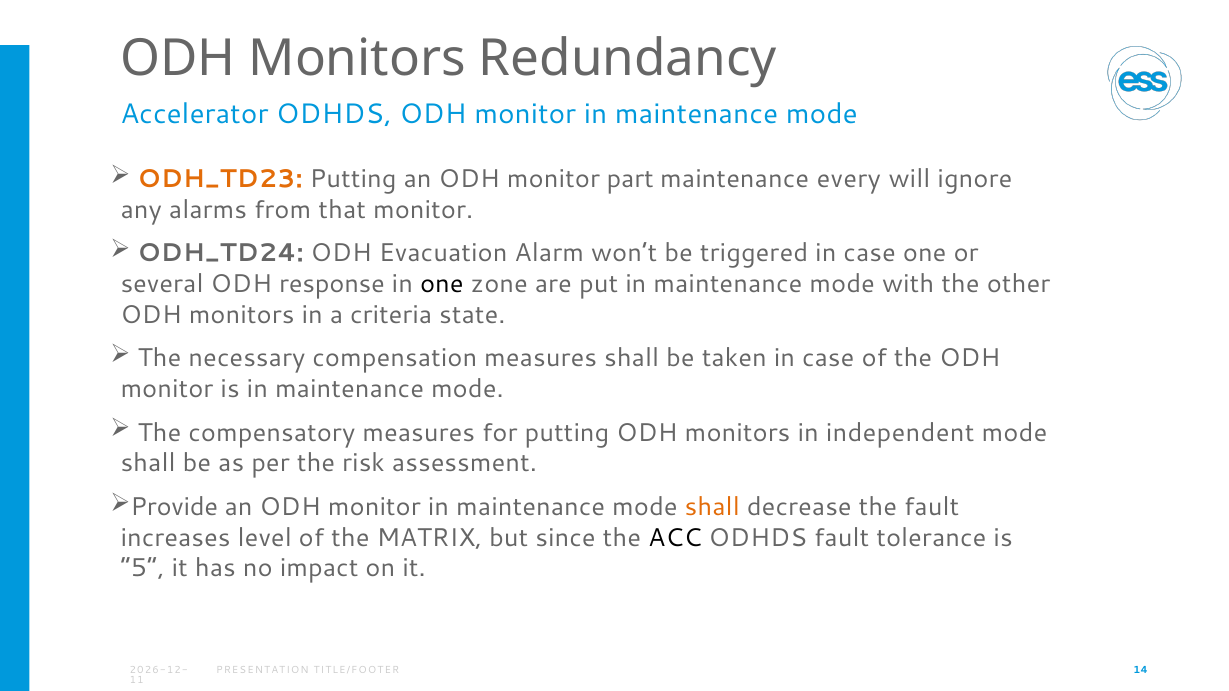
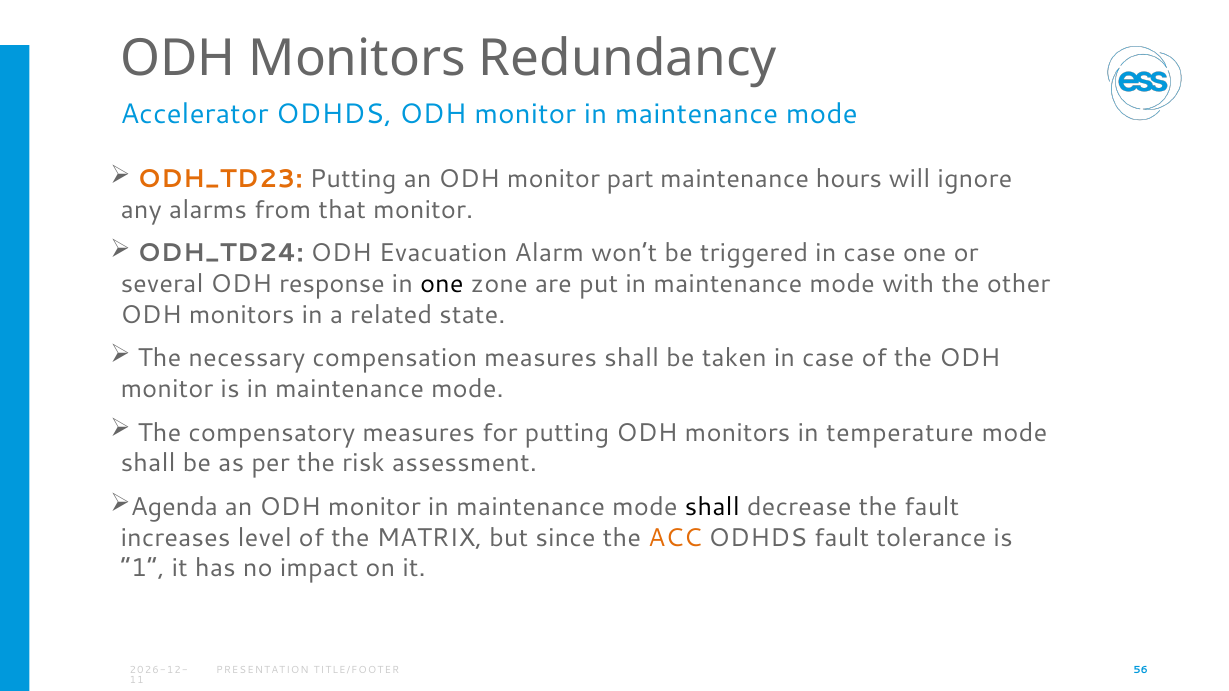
every: every -> hours
criteria: criteria -> related
independent: independent -> temperature
Provide: Provide -> Agenda
shall at (712, 507) colour: orange -> black
ACC colour: black -> orange
5: 5 -> 1
14: 14 -> 56
